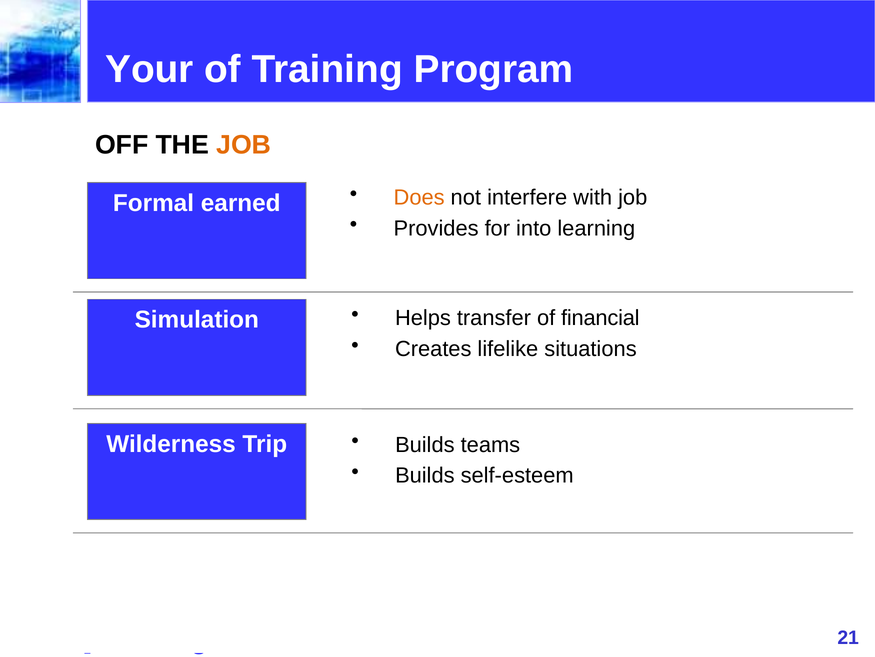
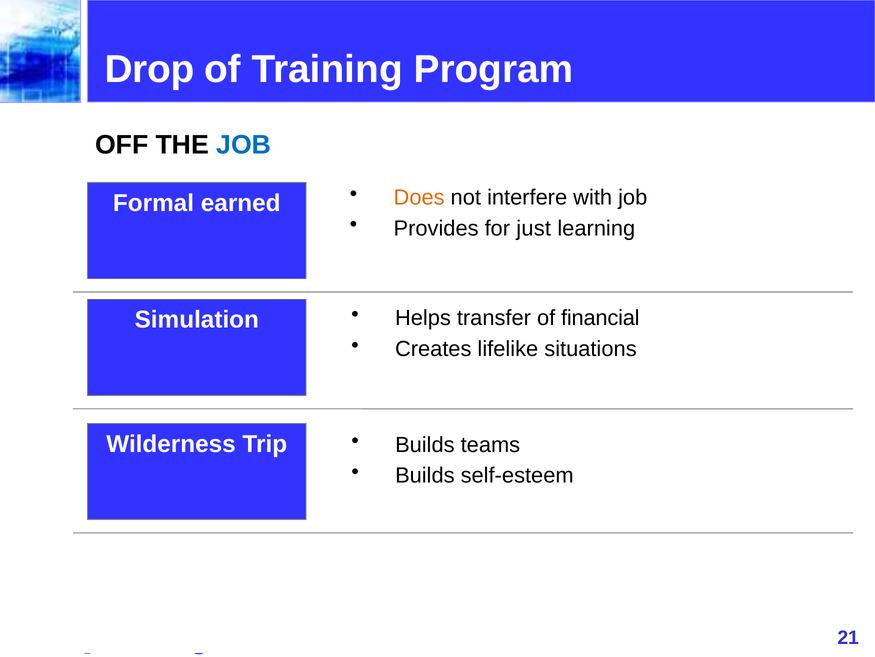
Your: Your -> Drop
JOB at (244, 145) colour: orange -> blue
into: into -> just
